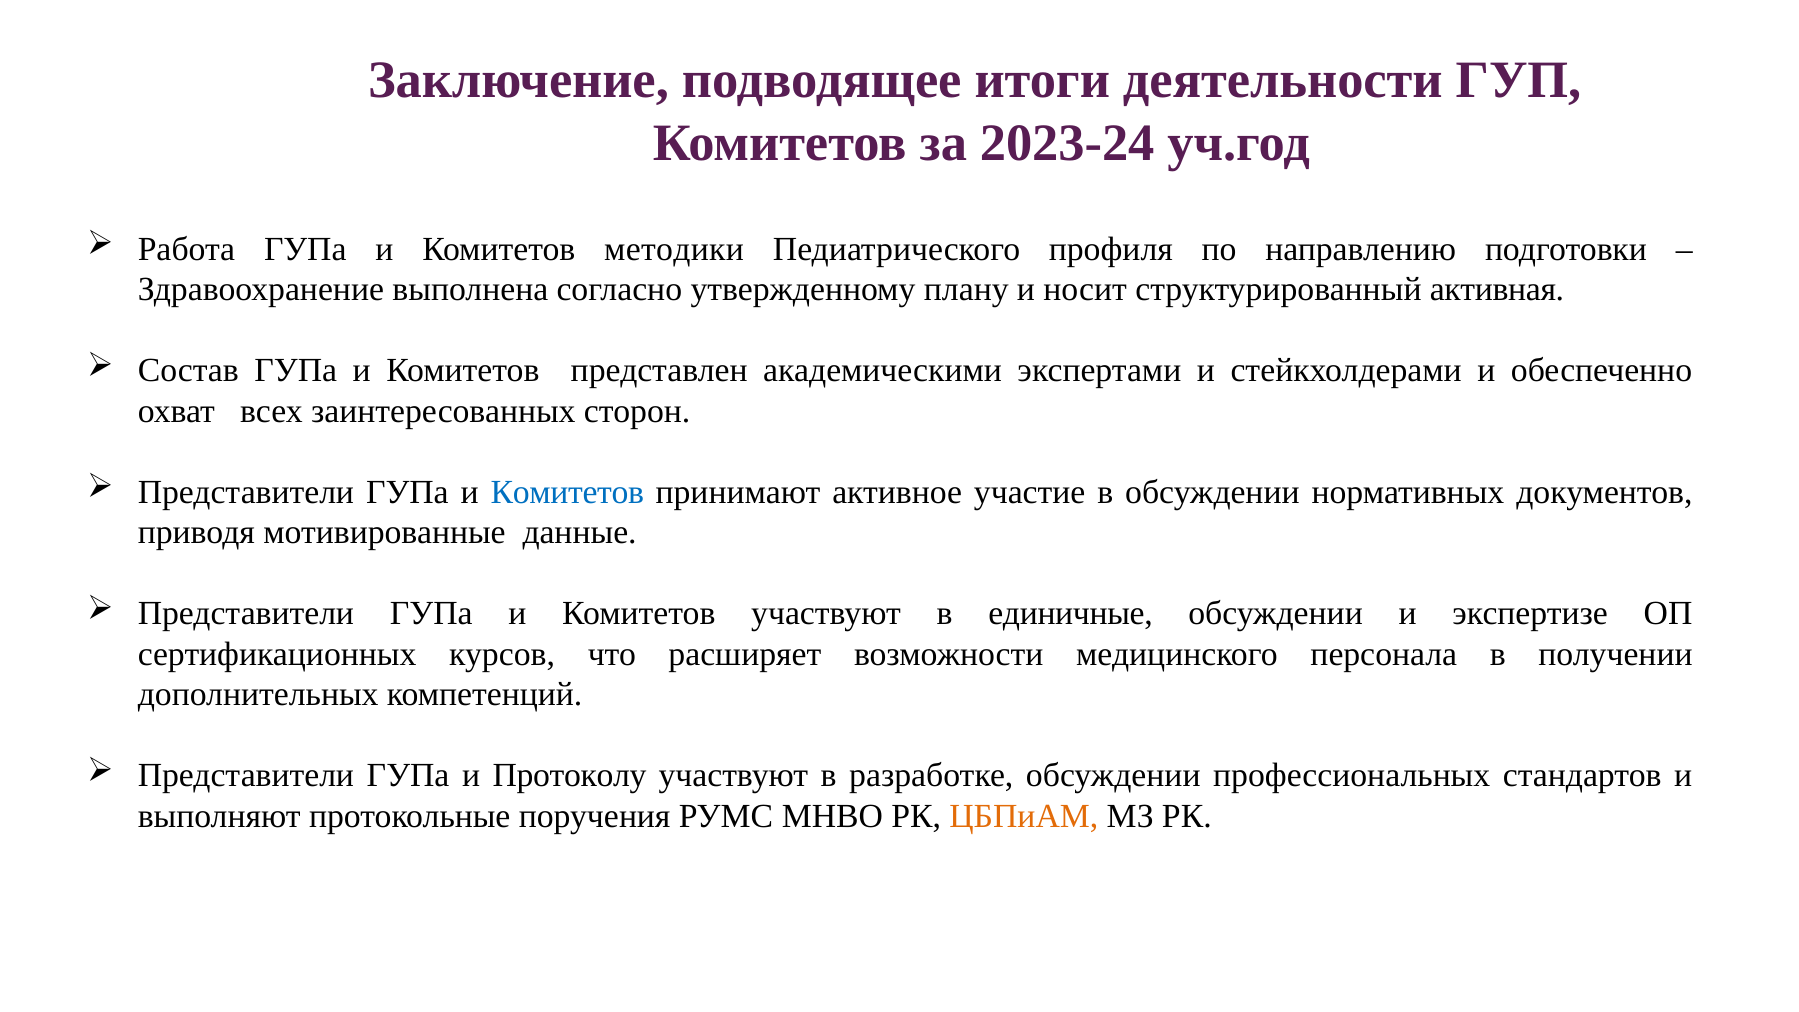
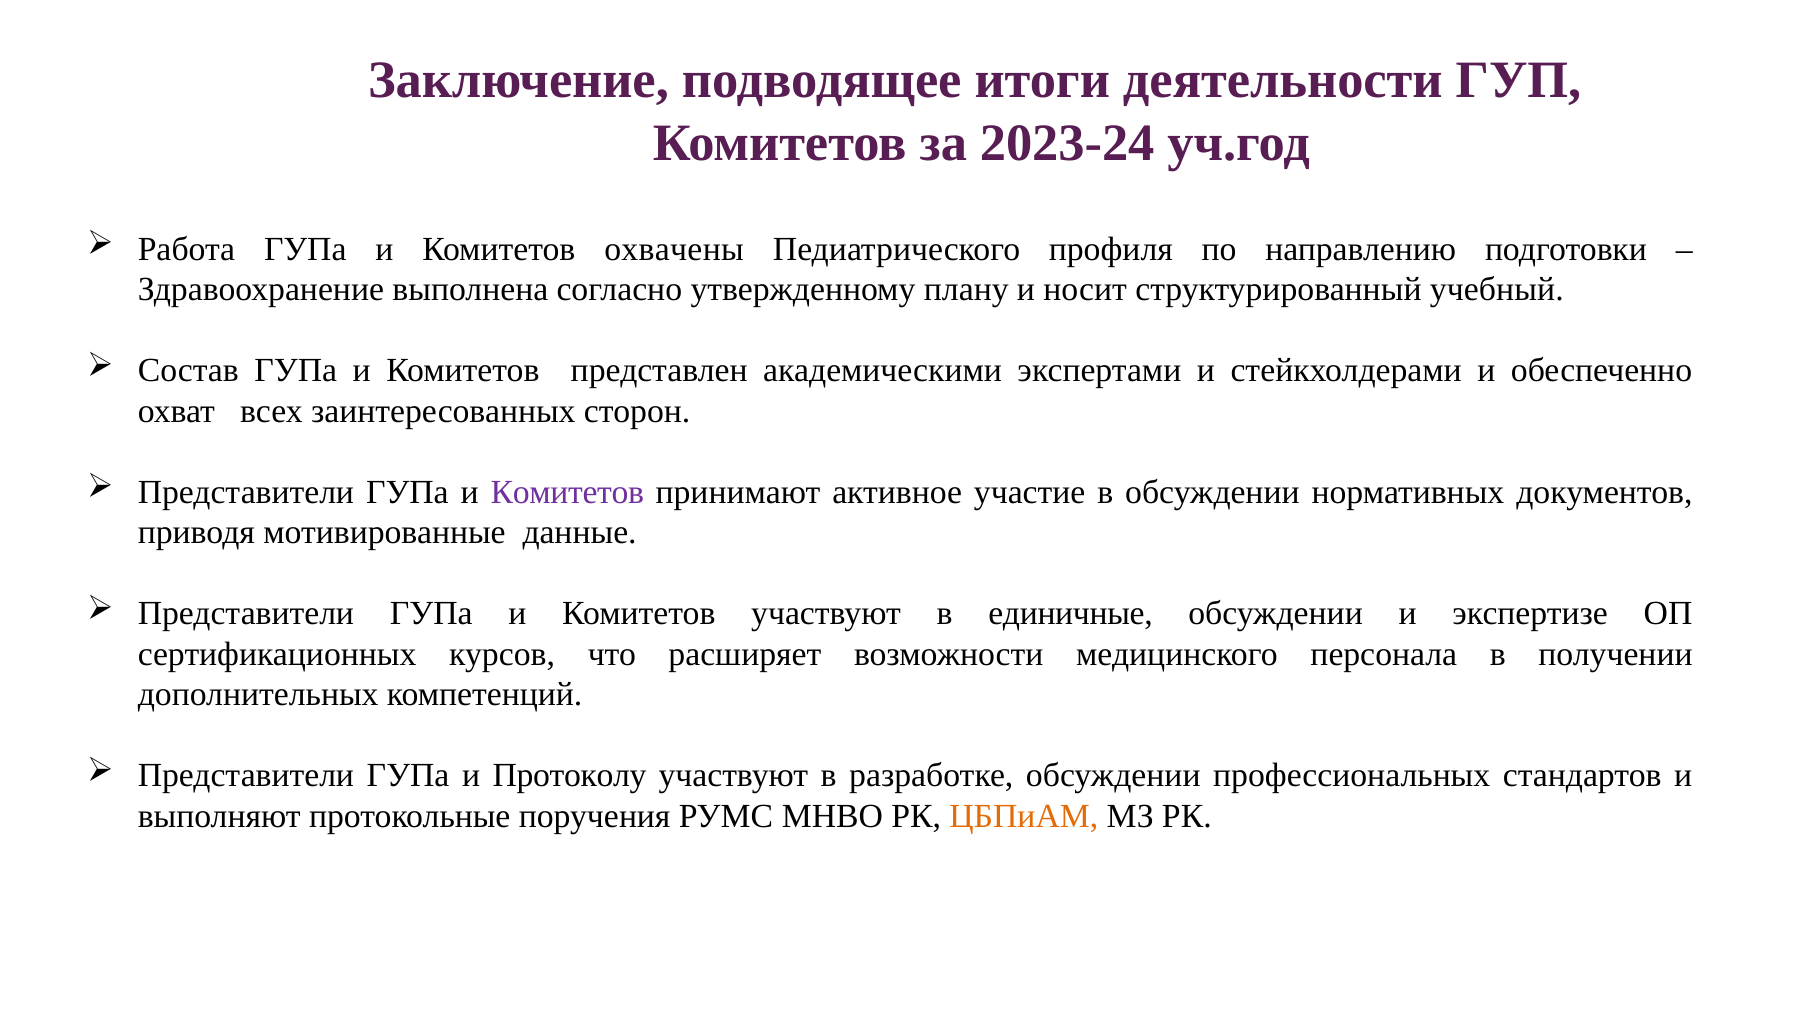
методики: методики -> охвачены
активная: активная -> учебный
Комитетов at (567, 492) colour: blue -> purple
